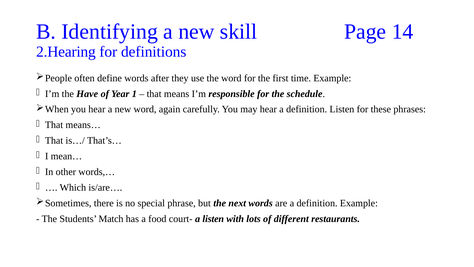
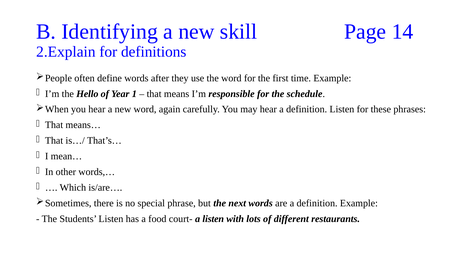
2.Hearing: 2.Hearing -> 2.Explain
Have: Have -> Hello
Students Match: Match -> Listen
